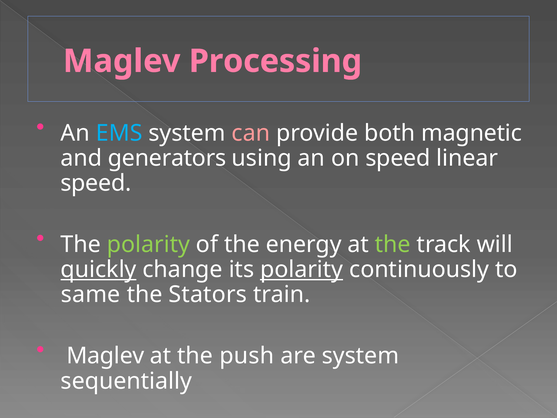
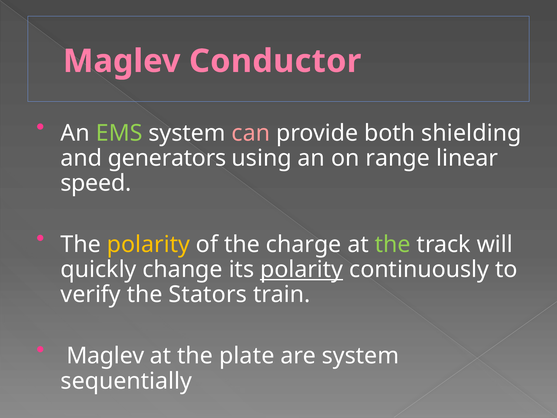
Processing: Processing -> Conductor
EMS colour: light blue -> light green
magnetic: magnetic -> shielding
on speed: speed -> range
polarity at (148, 244) colour: light green -> yellow
energy: energy -> charge
quickly underline: present -> none
same: same -> verify
push: push -> plate
